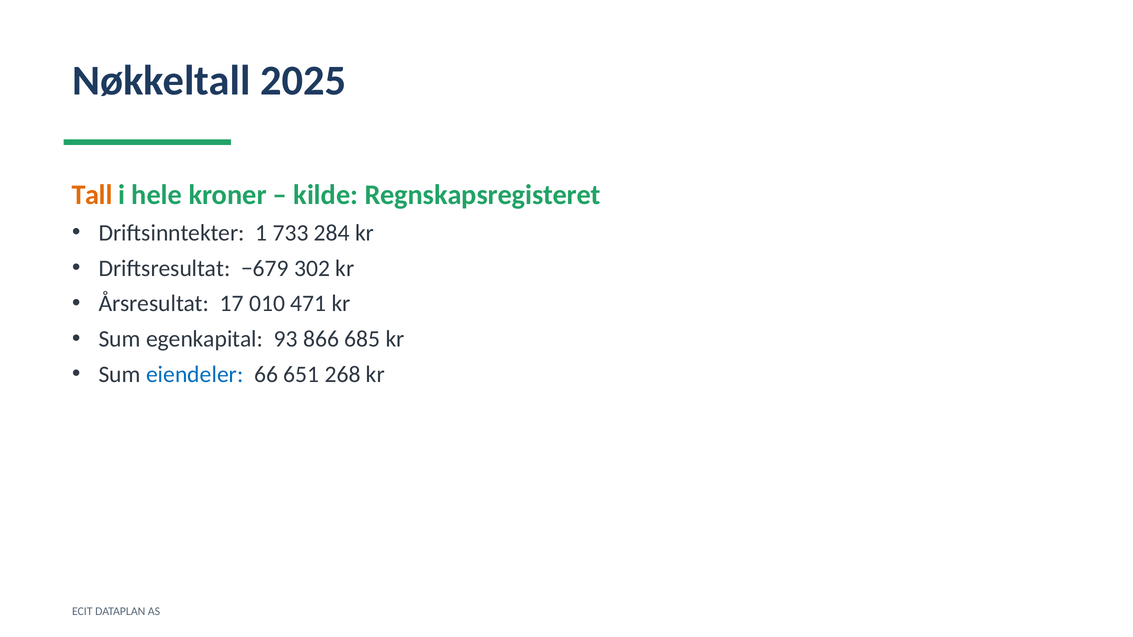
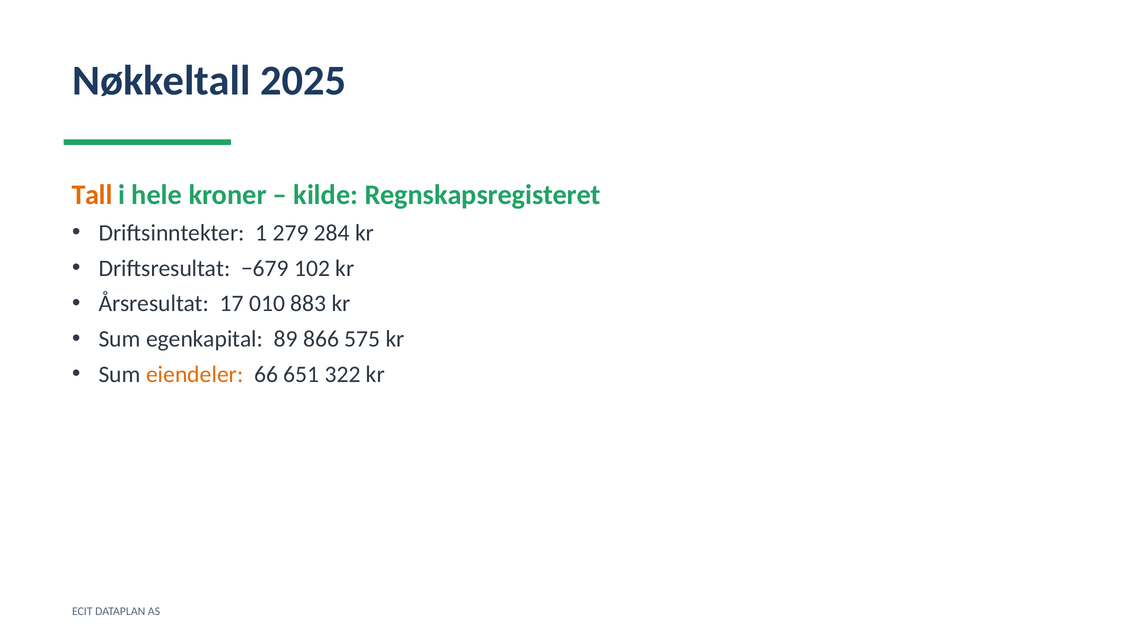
733: 733 -> 279
302: 302 -> 102
471: 471 -> 883
93: 93 -> 89
685: 685 -> 575
eiendeler colour: blue -> orange
268: 268 -> 322
